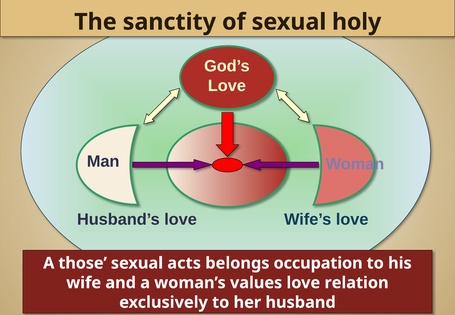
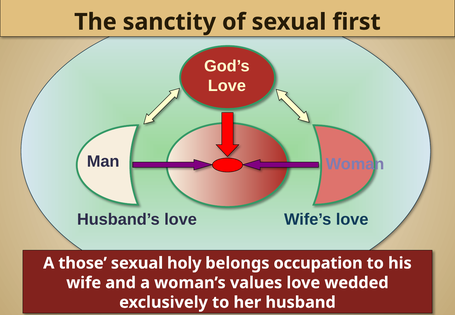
holy: holy -> first
acts: acts -> holy
relation: relation -> wedded
